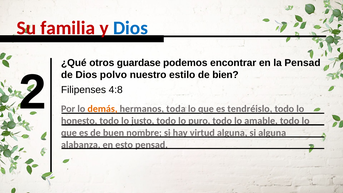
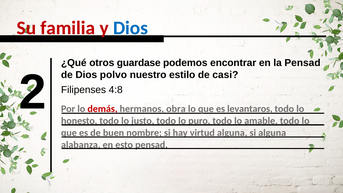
demás colour: orange -> red
toda: toda -> obra
tendréislo: tendréislo -> levantaros
bien: bien -> casi
